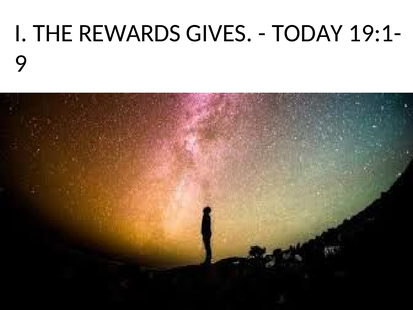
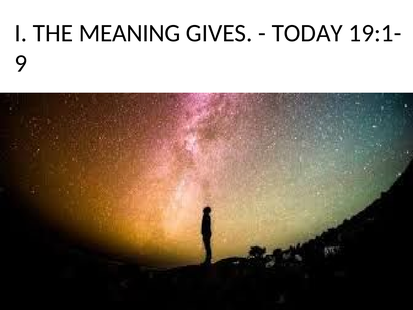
REWARDS: REWARDS -> MEANING
